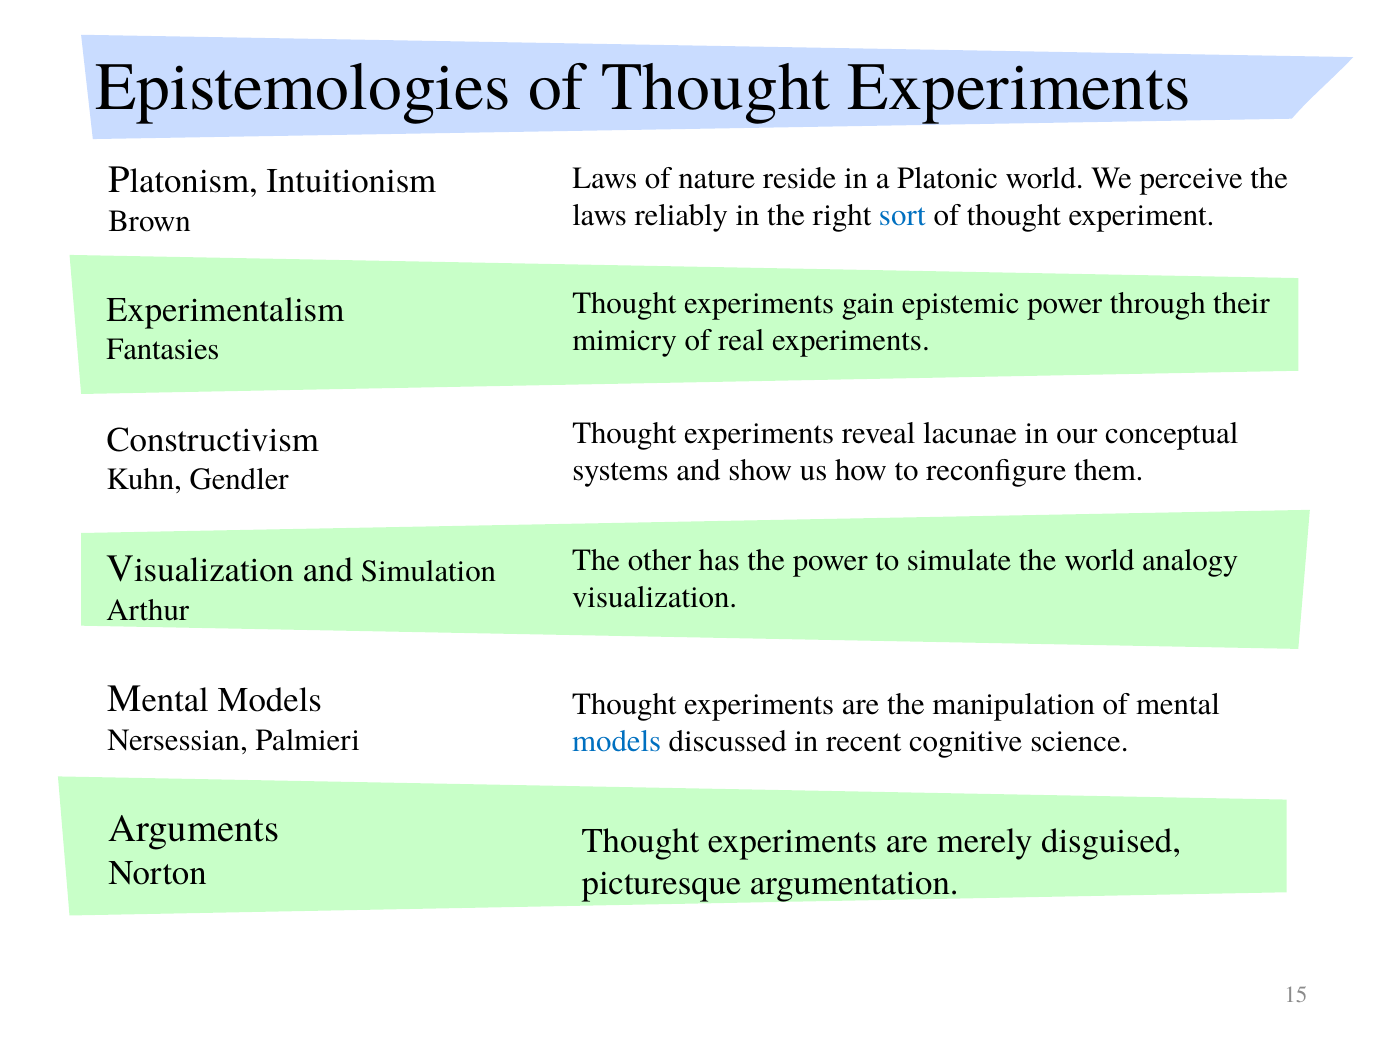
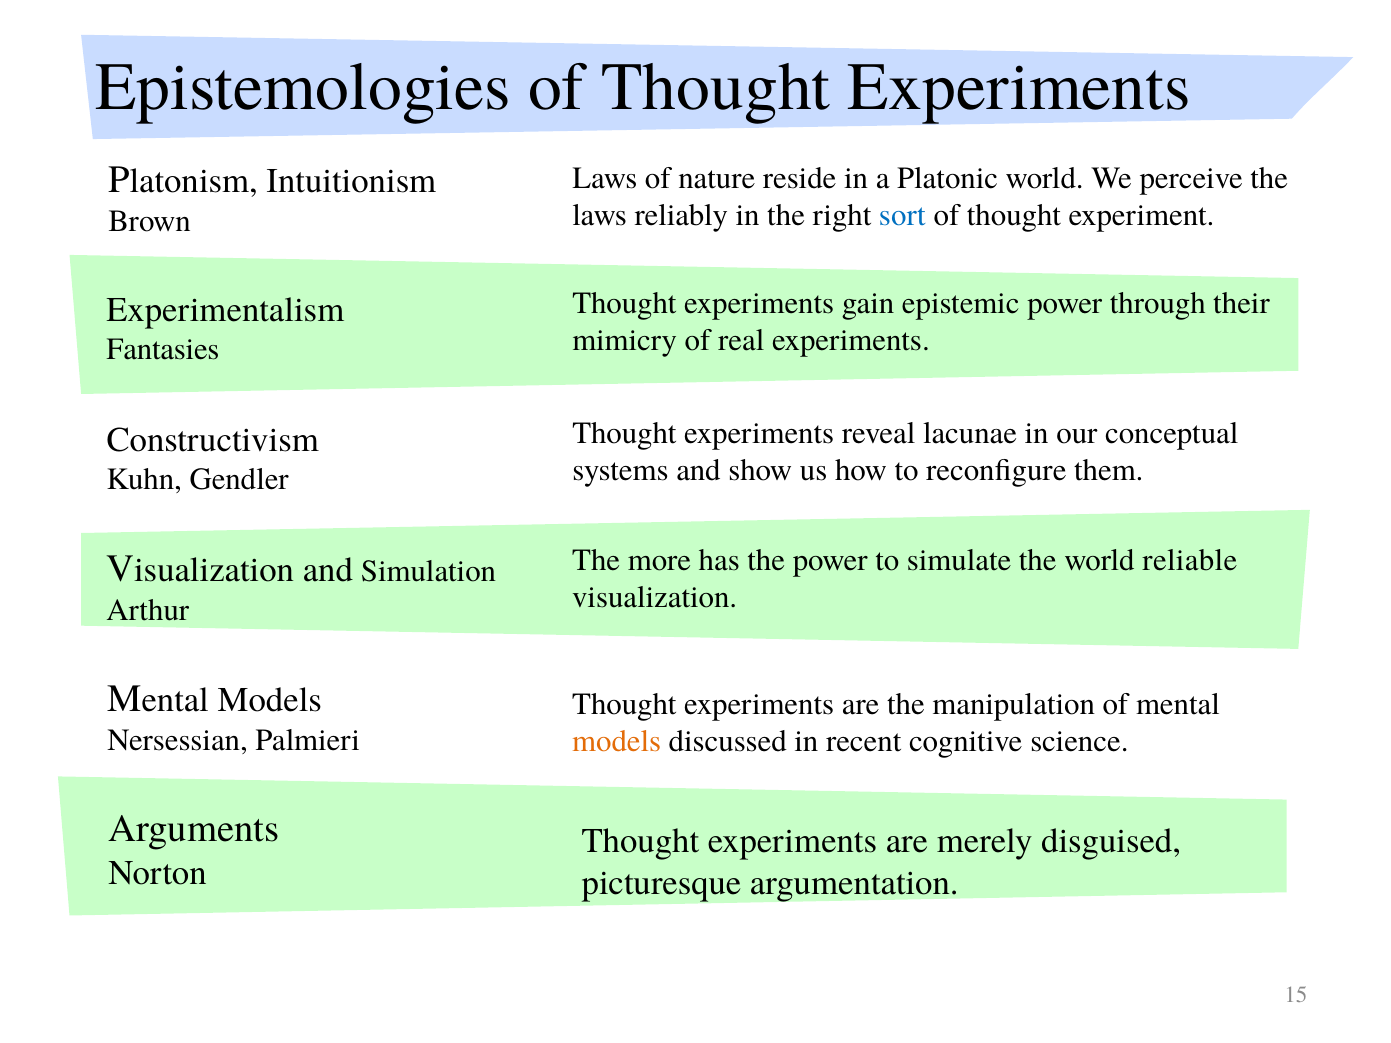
other: other -> more
analogy: analogy -> reliable
models at (617, 741) colour: blue -> orange
